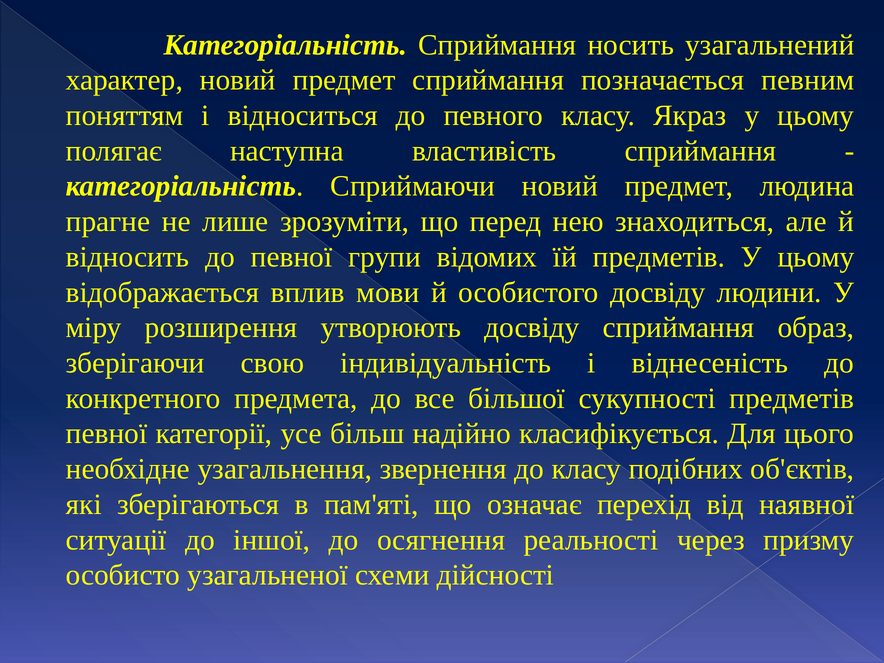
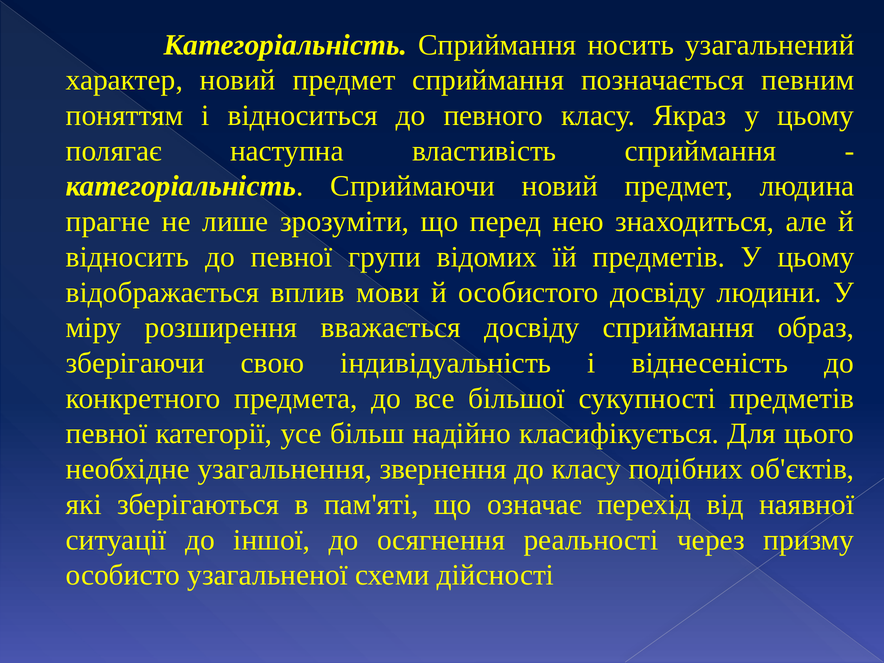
утворюють: утворюють -> вважається
